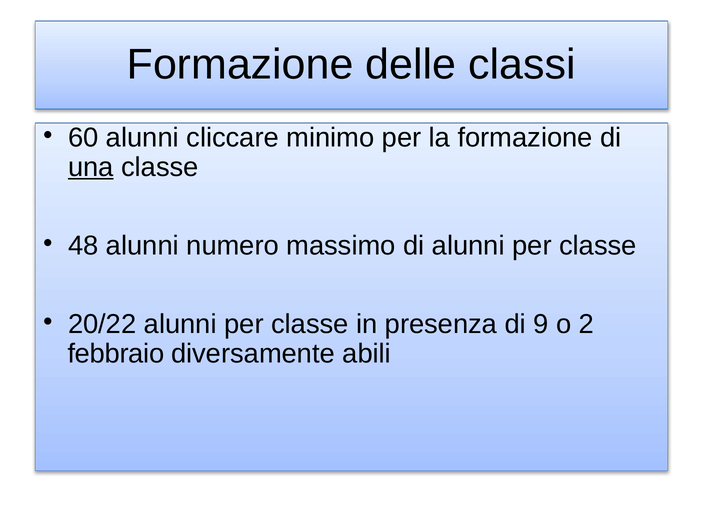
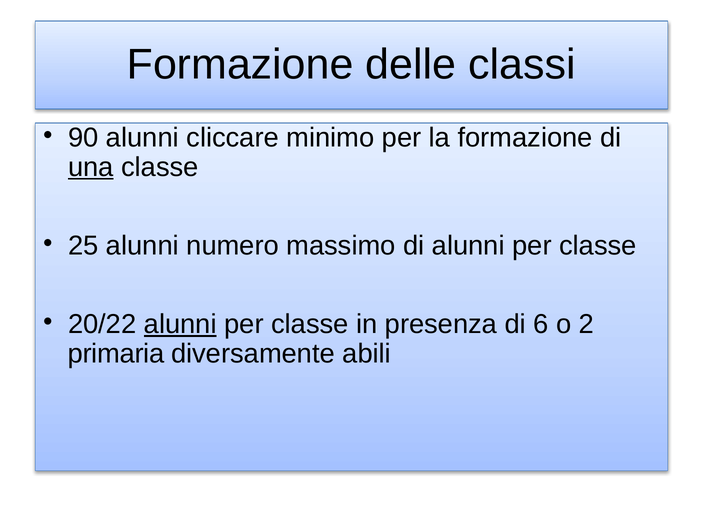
60: 60 -> 90
48: 48 -> 25
alunni at (180, 324) underline: none -> present
9: 9 -> 6
febbraio: febbraio -> primaria
